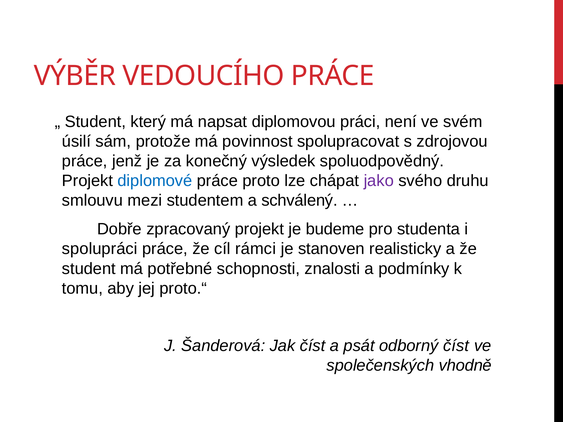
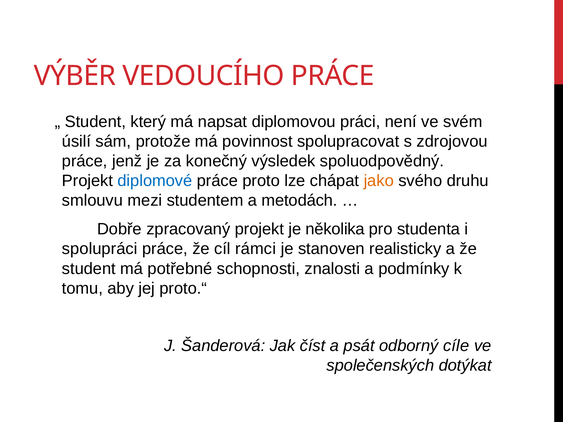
jako colour: purple -> orange
schválený: schválený -> metodách
budeme: budeme -> několika
odborný číst: číst -> cíle
vhodně: vhodně -> dotýkat
